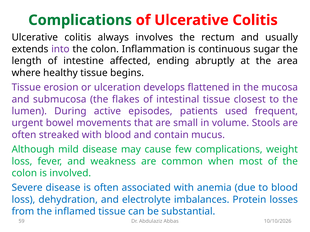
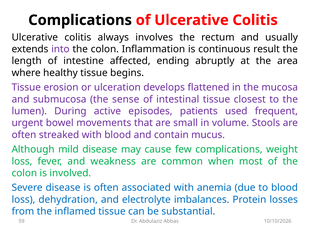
Complications at (80, 20) colour: green -> black
sugar: sugar -> result
flakes: flakes -> sense
